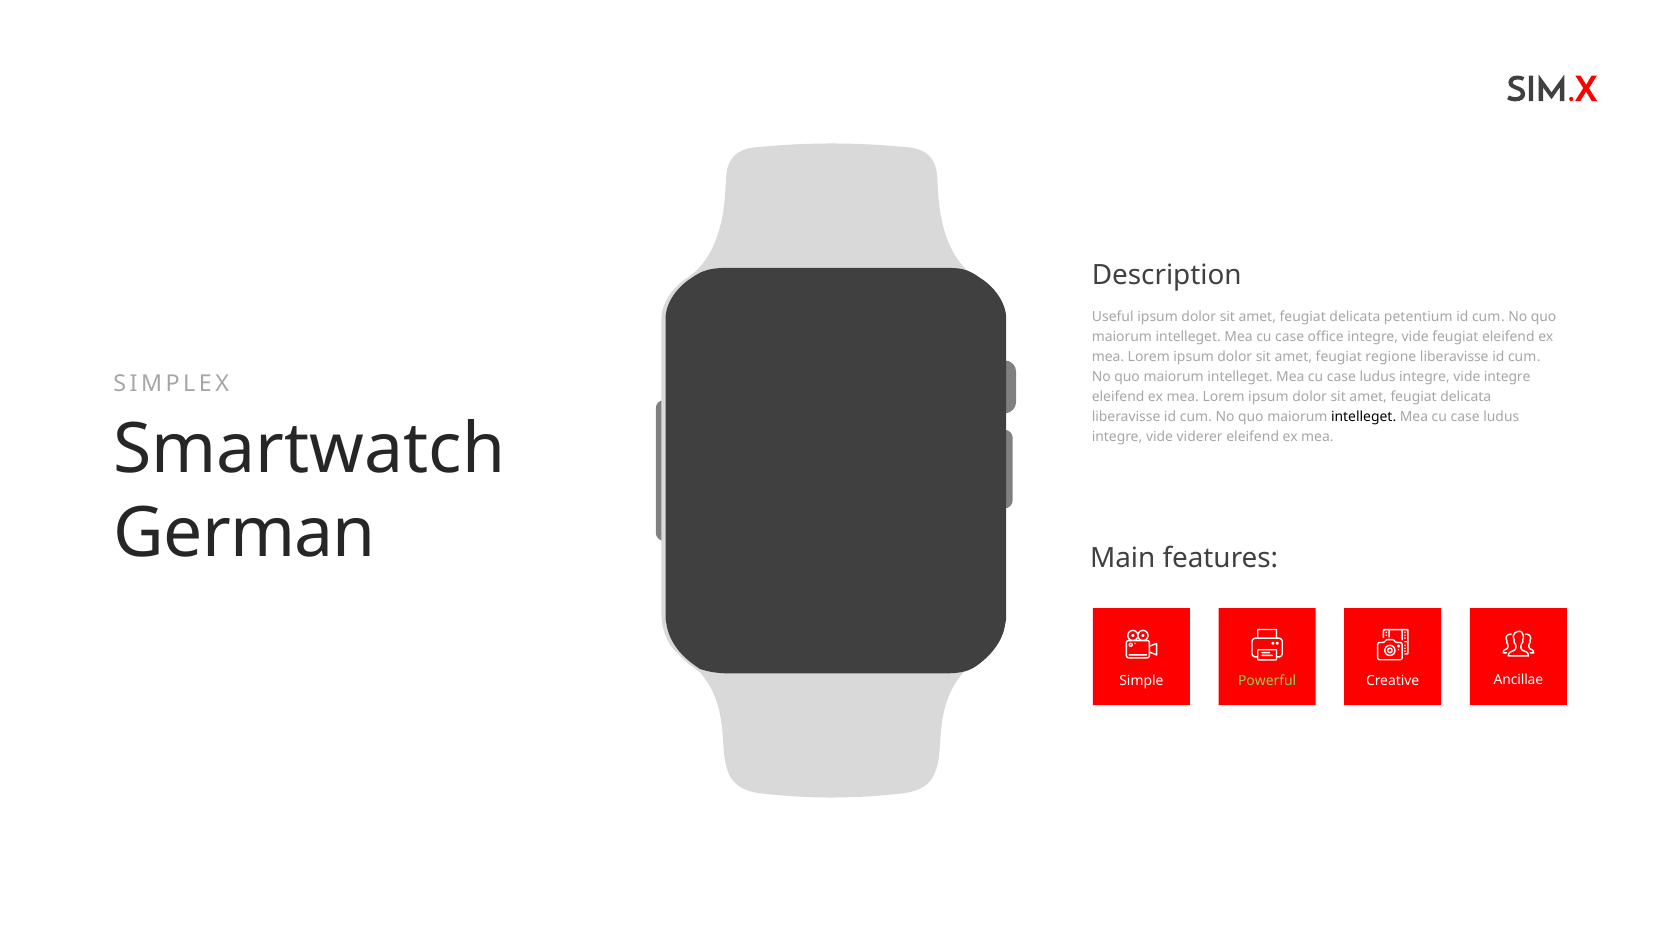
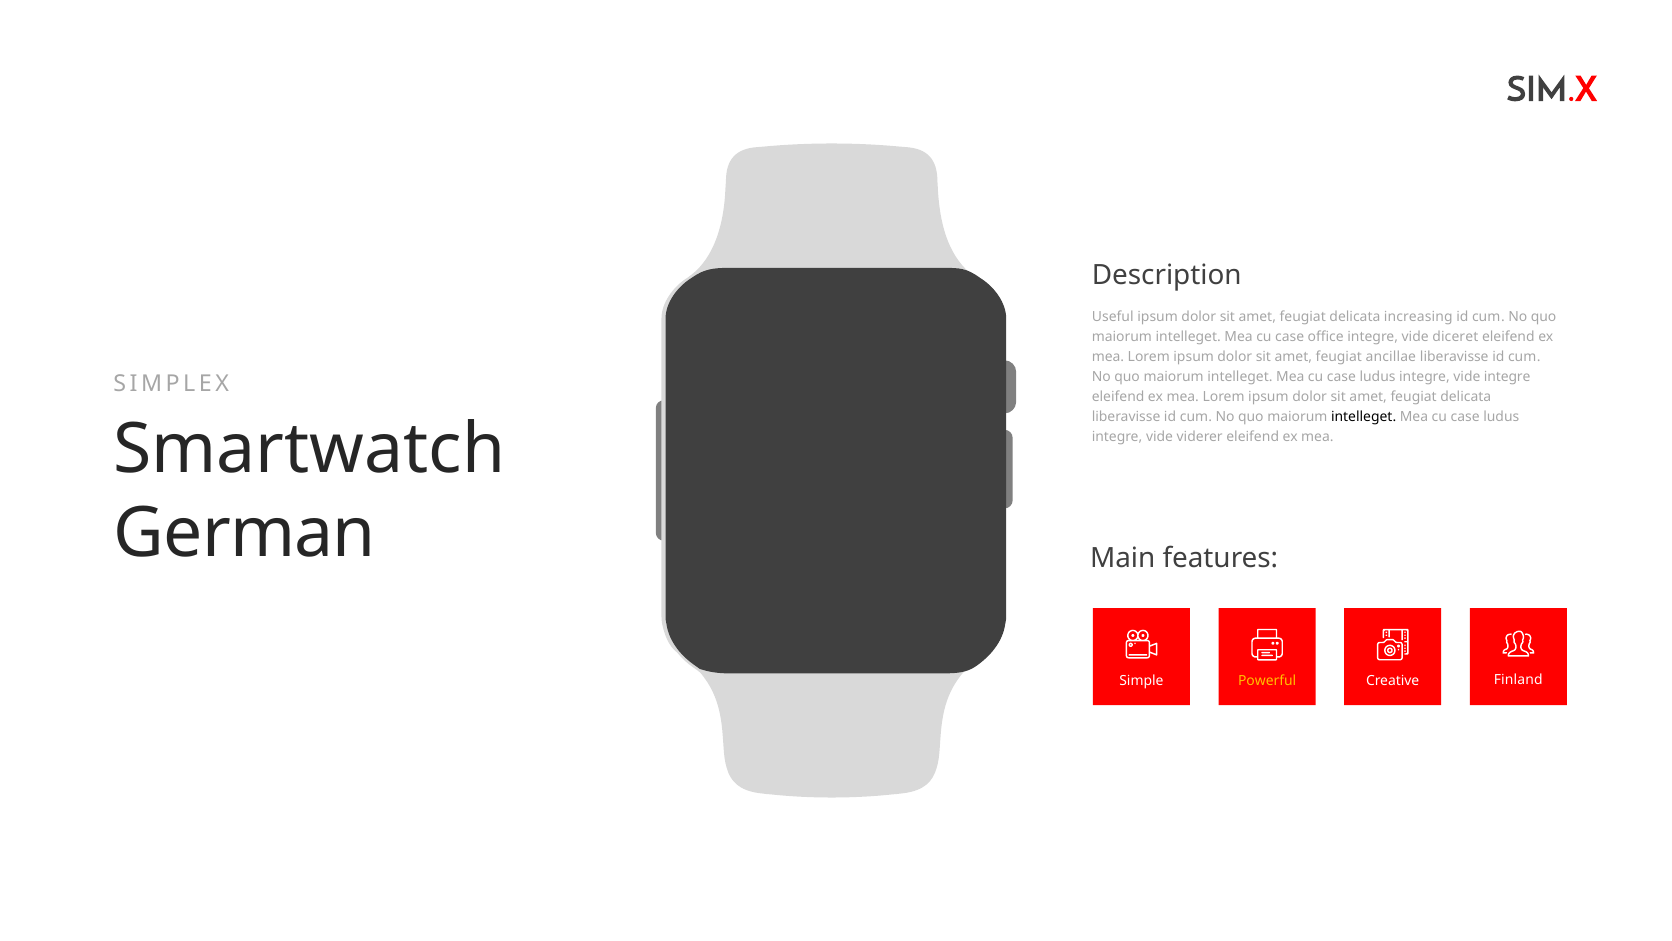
petentium: petentium -> increasing
vide feugiat: feugiat -> diceret
regione: regione -> ancillae
Powerful colour: light green -> yellow
Ancillae: Ancillae -> Finland
